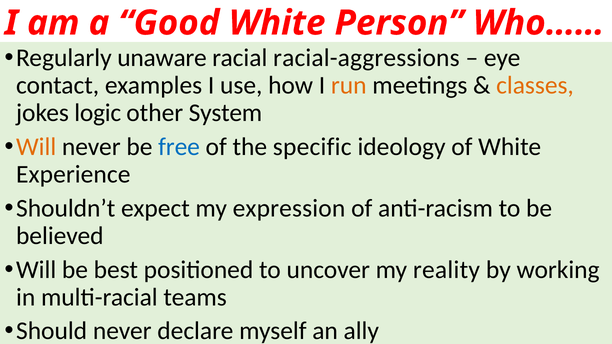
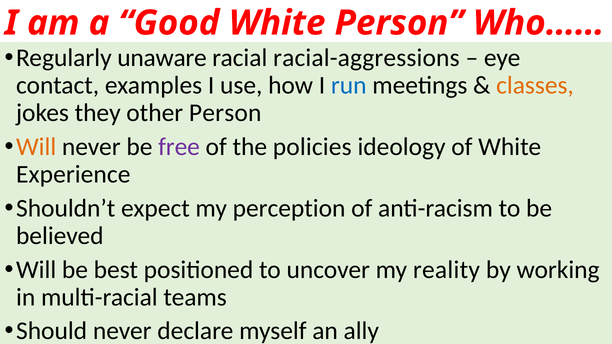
run colour: orange -> blue
logic: logic -> they
other System: System -> Person
free colour: blue -> purple
specific: specific -> policies
expression: expression -> perception
